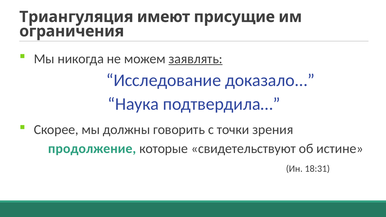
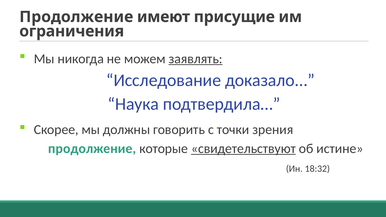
Триангуляция at (76, 17): Триангуляция -> Продолжение
свидетельствуют underline: none -> present
18:31: 18:31 -> 18:32
